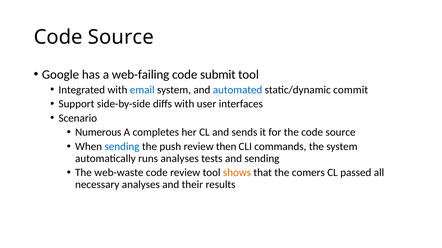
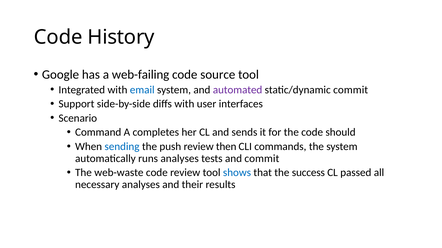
Source at (121, 37): Source -> History
submit: submit -> source
automated colour: blue -> purple
Numerous: Numerous -> Command
the code source: source -> should
and sending: sending -> commit
shows colour: orange -> blue
comers: comers -> success
